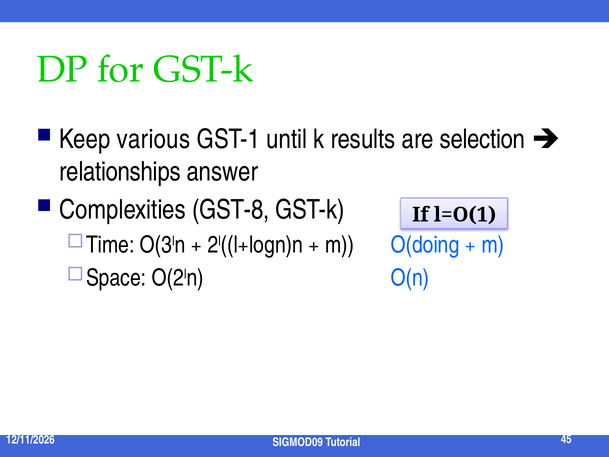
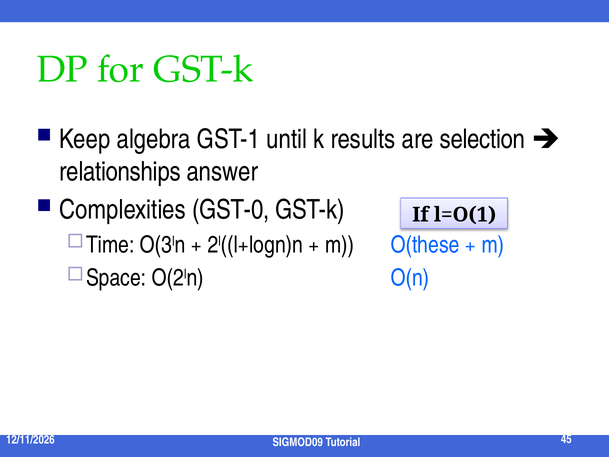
various: various -> algebra
GST-8: GST-8 -> GST-0
O(doing: O(doing -> O(these
